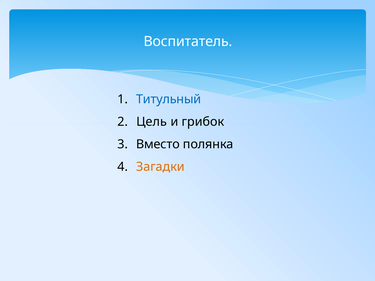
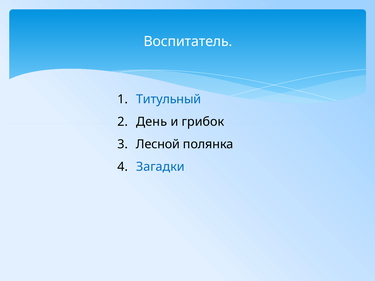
Цель: Цель -> День
Вместо: Вместо -> Лесной
Загадки colour: orange -> blue
